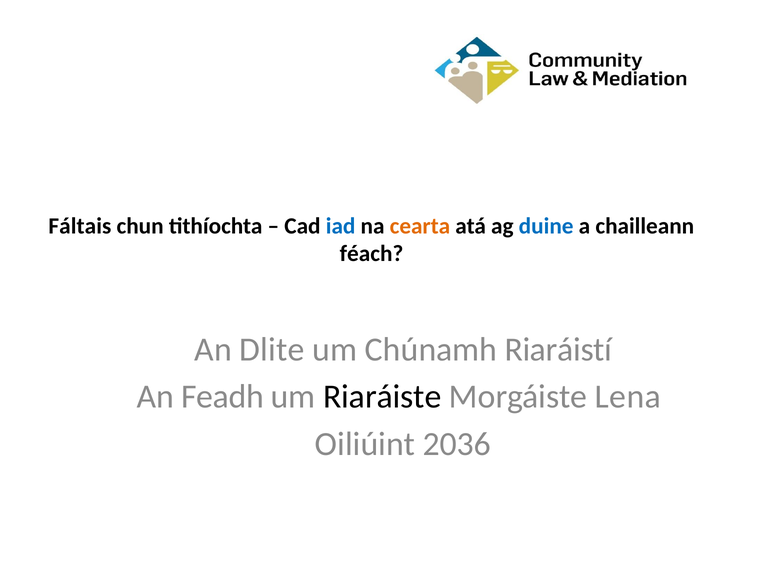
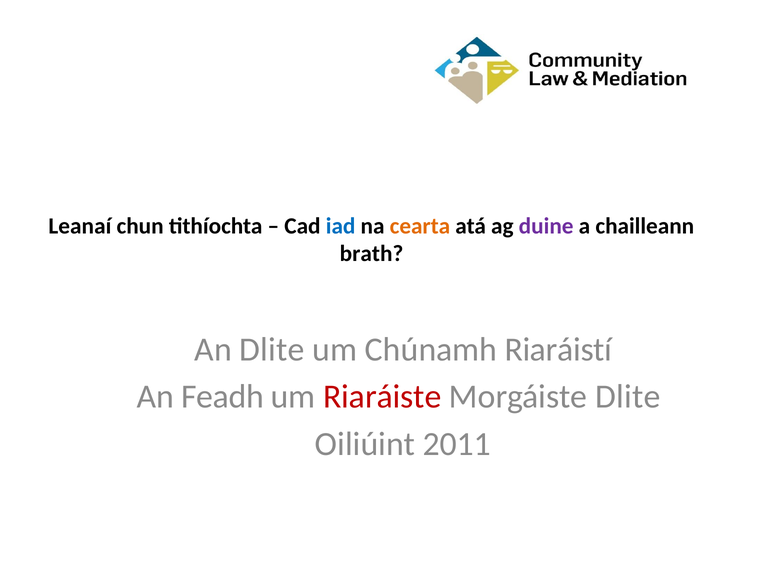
Fáltais: Fáltais -> Leanaí
duine colour: blue -> purple
féach: féach -> brath
Riaráiste colour: black -> red
Morgáiste Lena: Lena -> Dlite
2036: 2036 -> 2011
